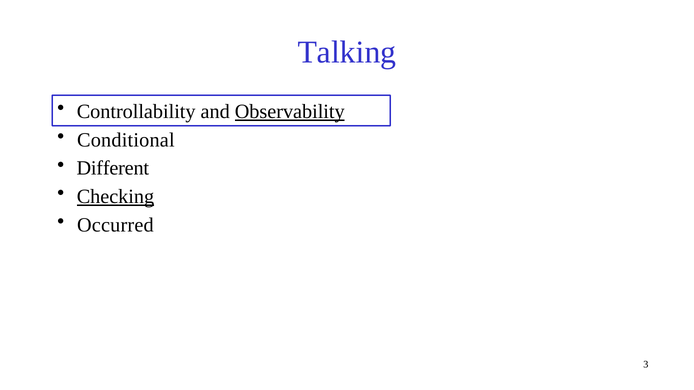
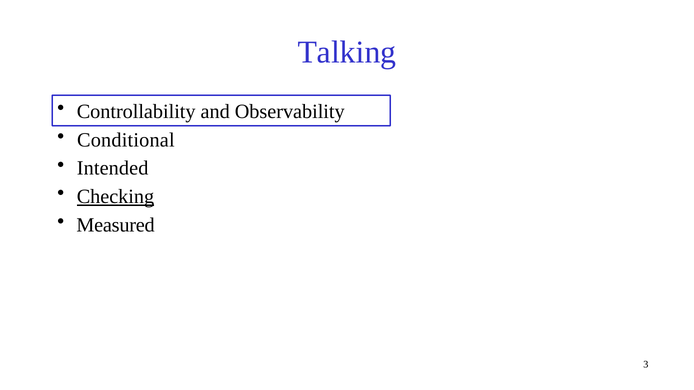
Observability underline: present -> none
Different: Different -> Intended
Occurred: Occurred -> Measured
